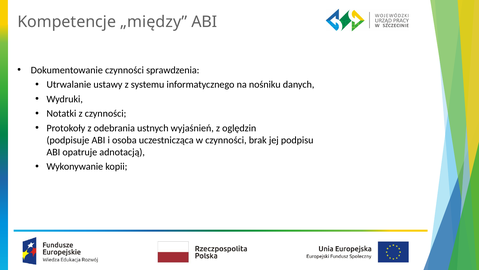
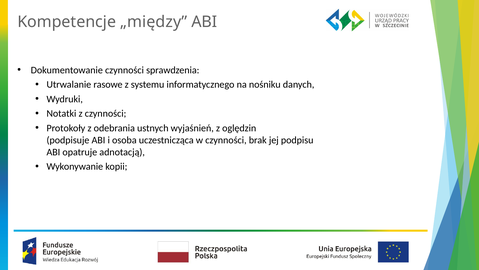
ustawy: ustawy -> rasowe
